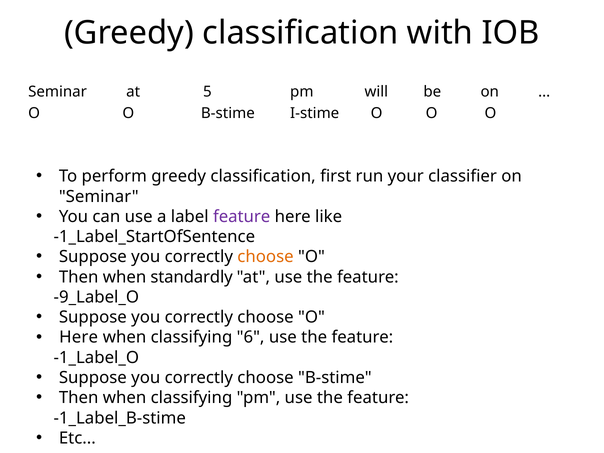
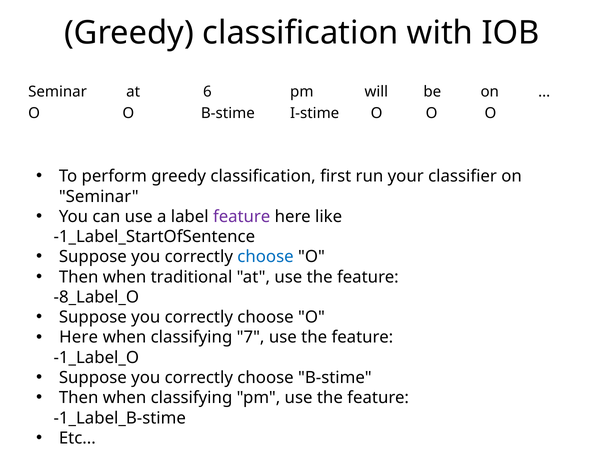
5: 5 -> 6
choose at (266, 257) colour: orange -> blue
standardly: standardly -> traditional
-9_Label_O: -9_Label_O -> -8_Label_O
6: 6 -> 7
